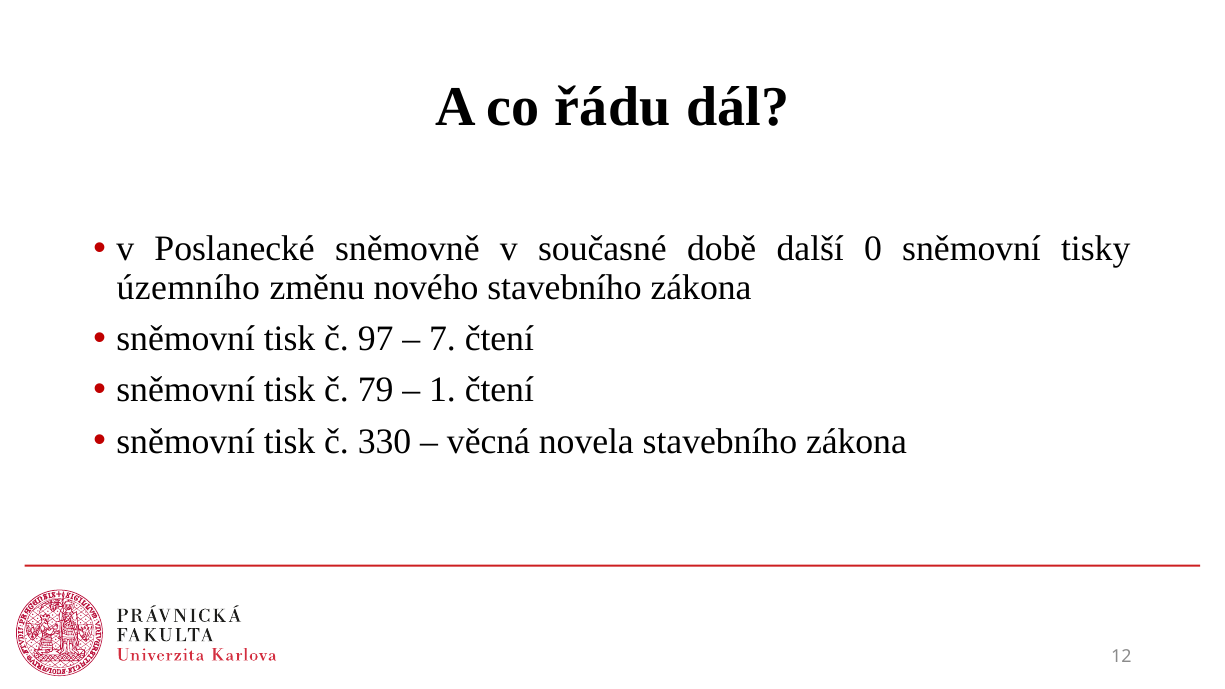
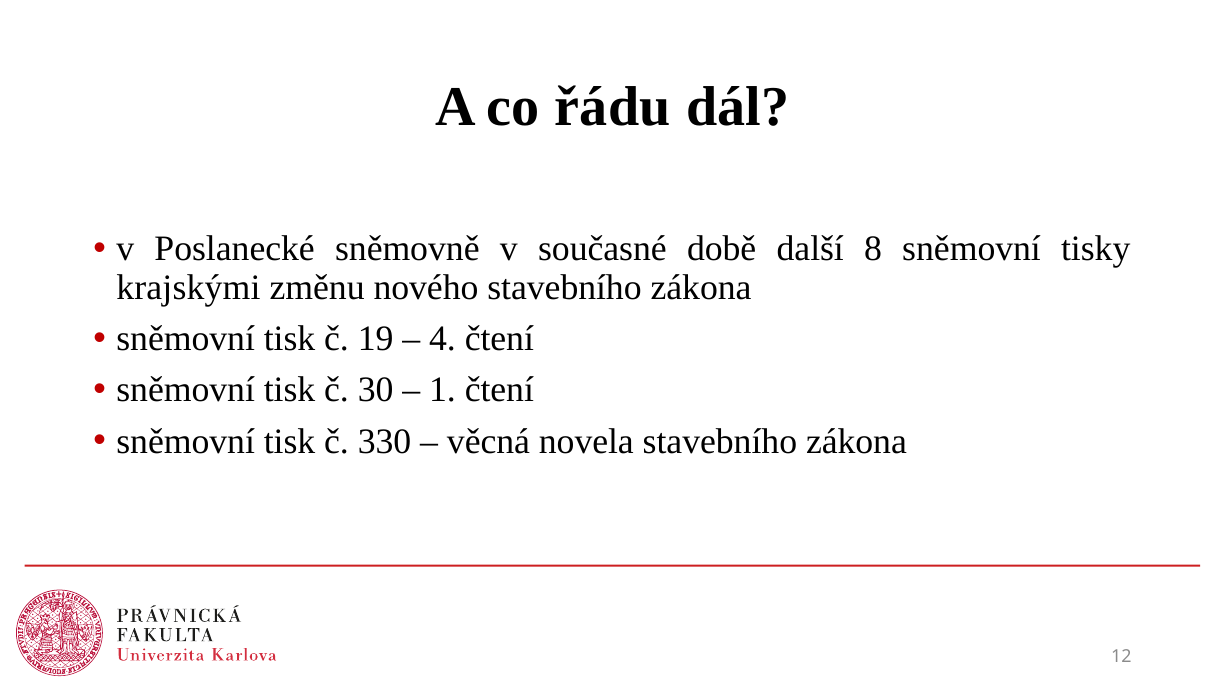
0: 0 -> 8
územního: územního -> krajskými
97: 97 -> 19
7: 7 -> 4
79: 79 -> 30
